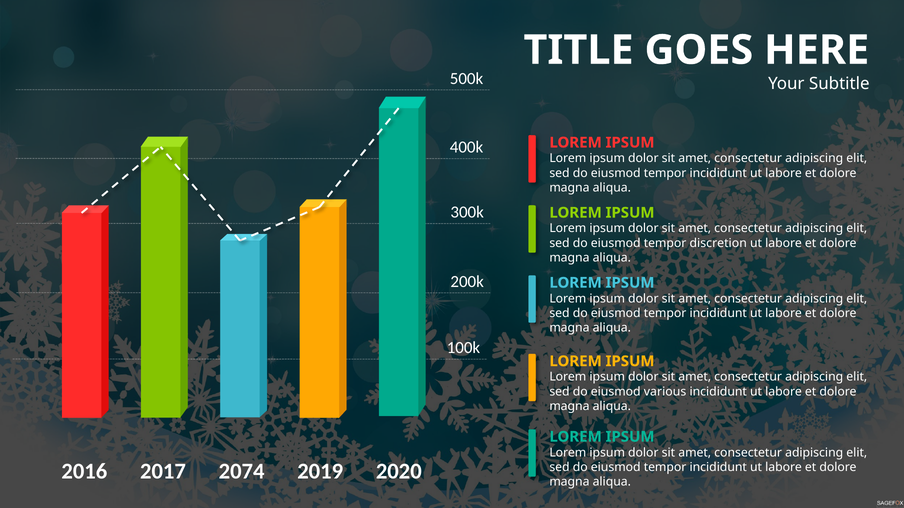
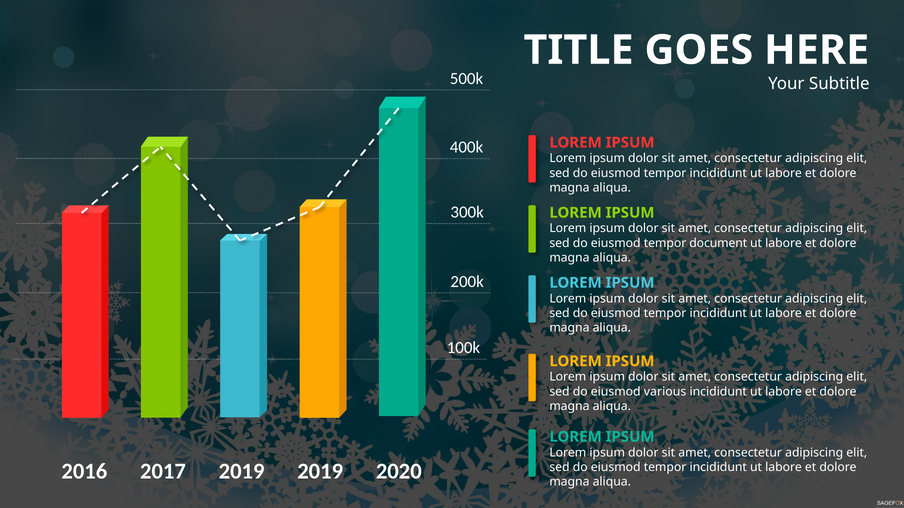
discretion: discretion -> document
2017 2074: 2074 -> 2019
